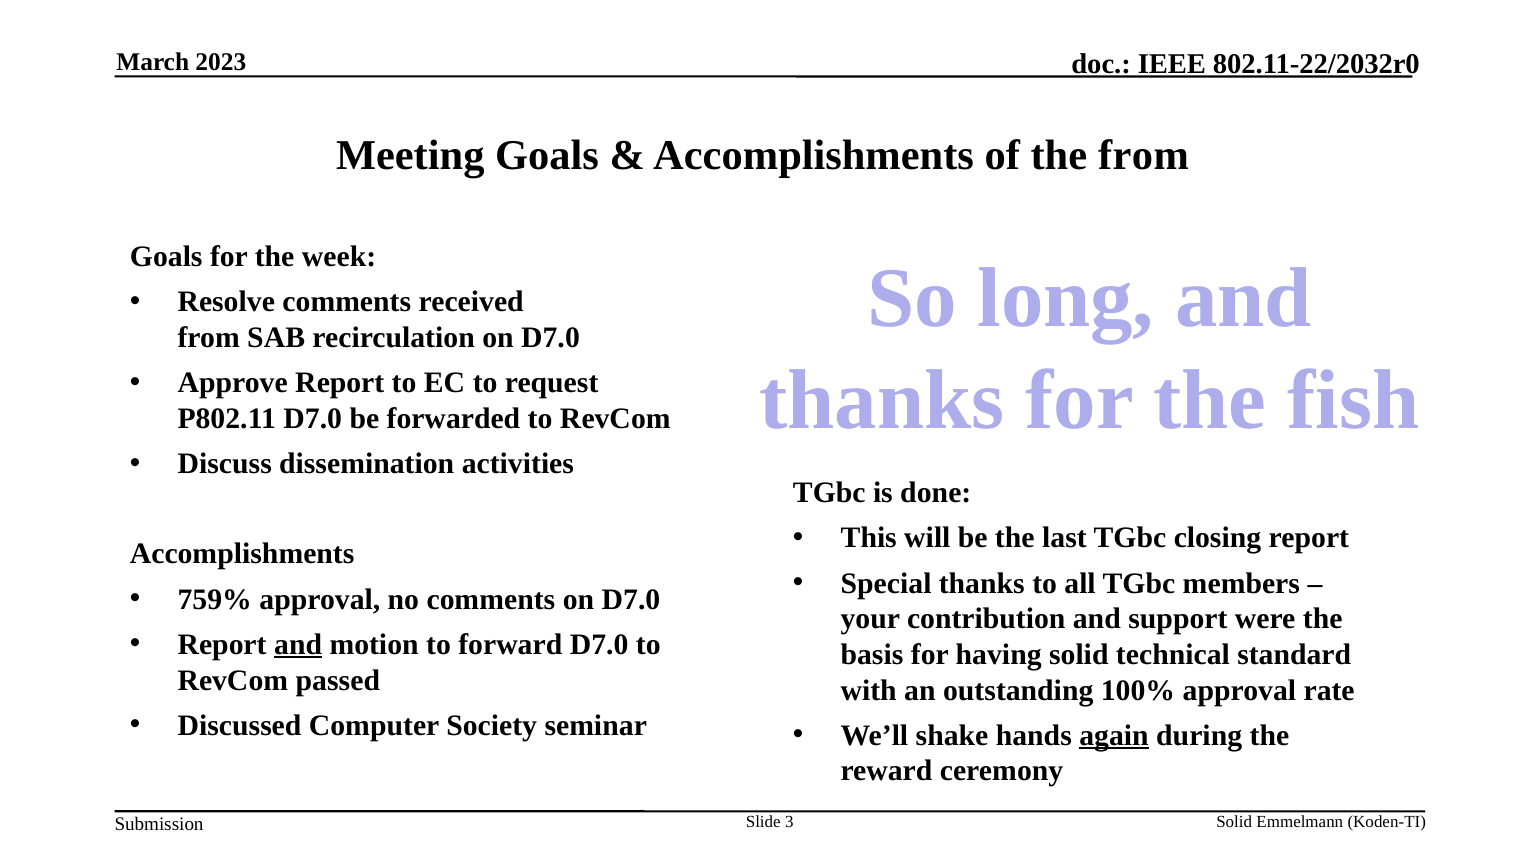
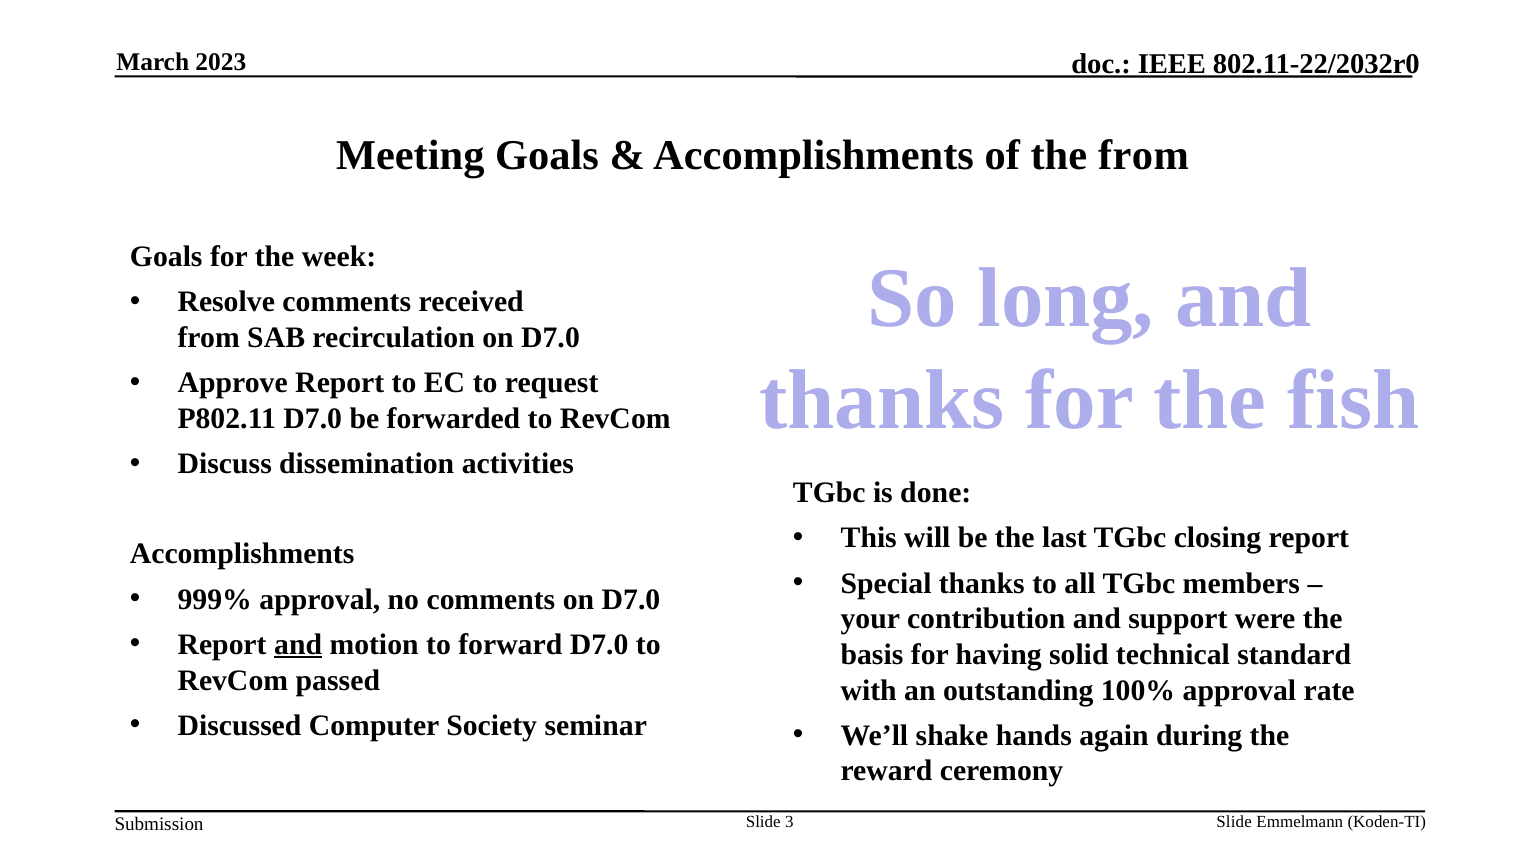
759%: 759% -> 999%
again underline: present -> none
3 Solid: Solid -> Slide
